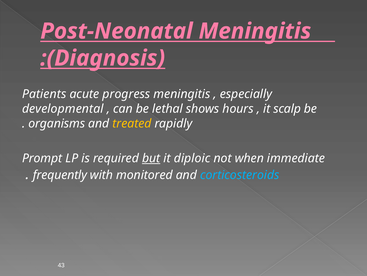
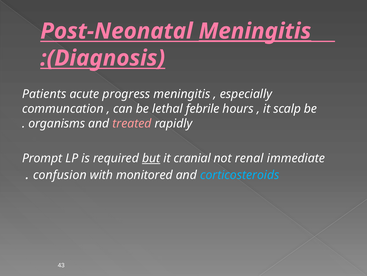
Meningitis at (255, 31) underline: none -> present
developmental: developmental -> communcation
shows: shows -> febrile
treated colour: yellow -> pink
diploic: diploic -> cranial
when: when -> renal
frequently: frequently -> confusion
